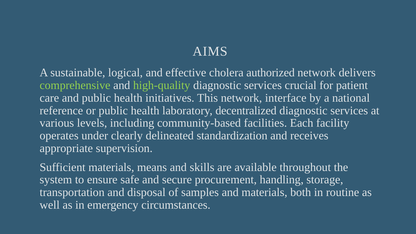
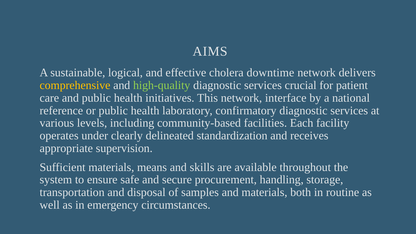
authorized: authorized -> downtime
comprehensive colour: light green -> yellow
decentralized: decentralized -> confirmatory
